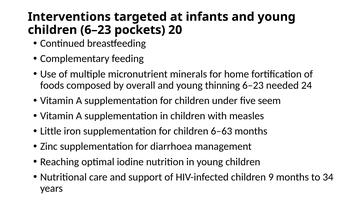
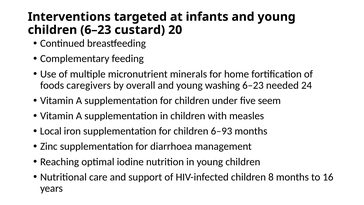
pockets: pockets -> custard
composed: composed -> caregivers
thinning: thinning -> washing
Little: Little -> Local
6–63: 6–63 -> 6–93
9: 9 -> 8
34: 34 -> 16
